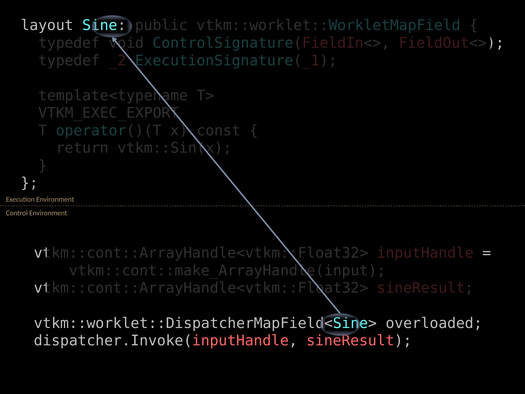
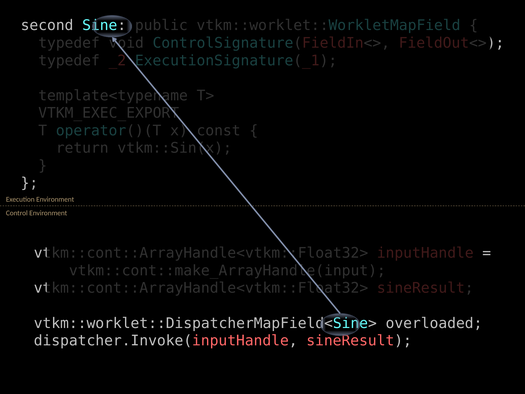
layout: layout -> second
